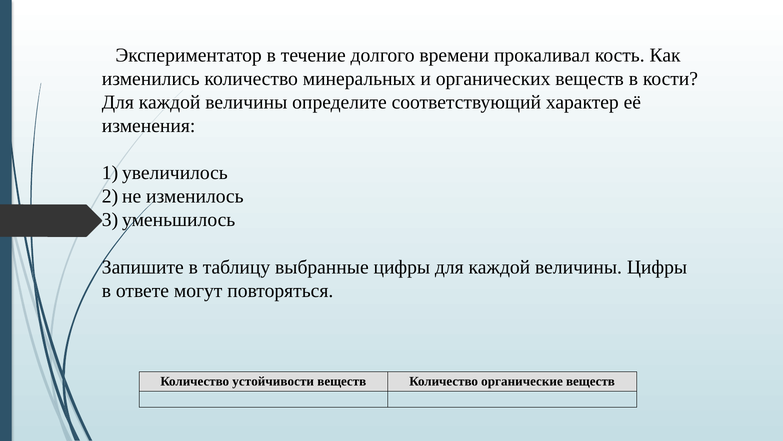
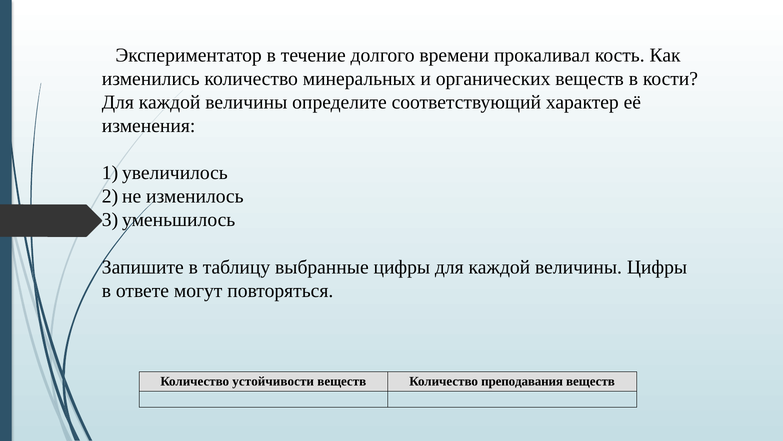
органические: органические -> преподавания
